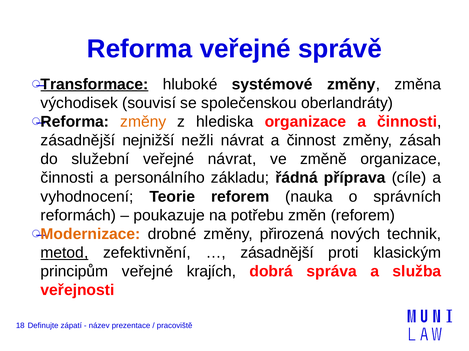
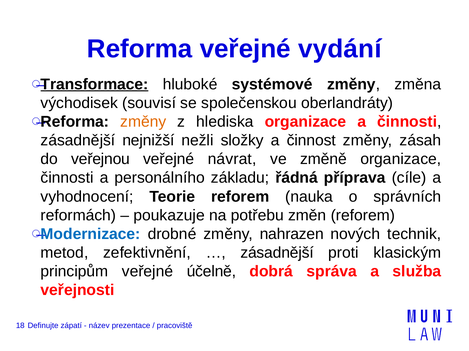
správě: správě -> vydání
nežli návrat: návrat -> složky
služební: služební -> veřejnou
Modernizace colour: orange -> blue
přirozená: přirozená -> nahrazen
metod underline: present -> none
krajích: krajích -> účelně
